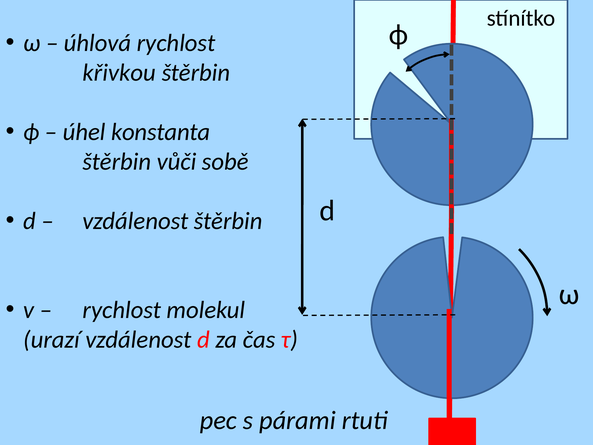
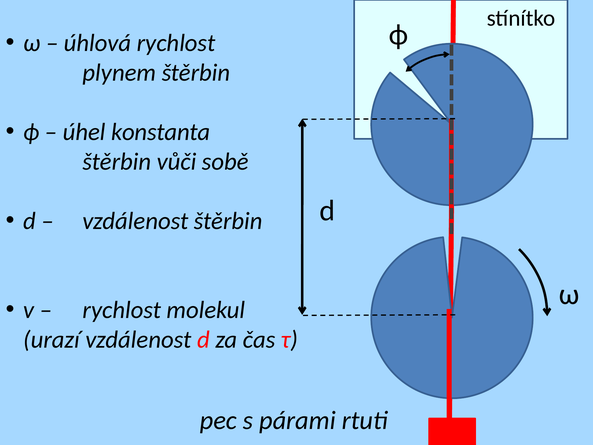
křivkou: křivkou -> plynem
